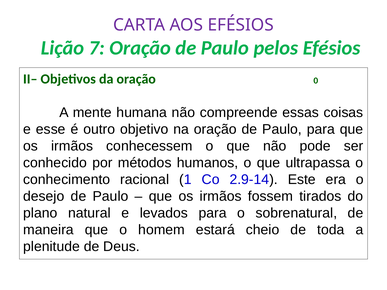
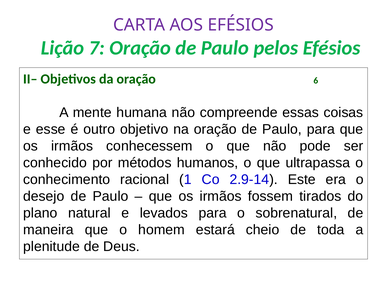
0: 0 -> 6
